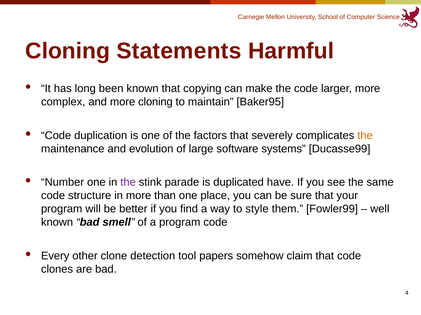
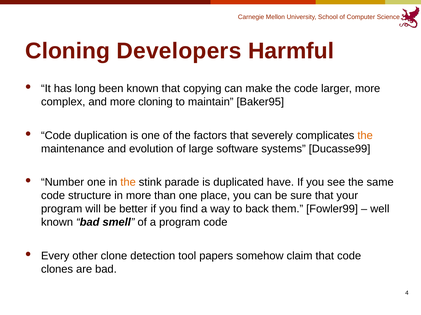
Statements: Statements -> Developers
the at (128, 183) colour: purple -> orange
style: style -> back
